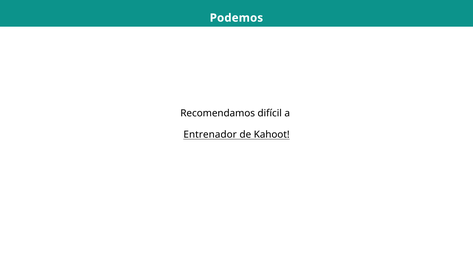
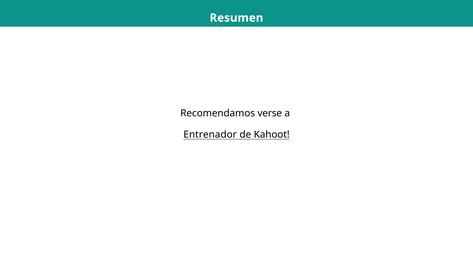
Podemos: Podemos -> Resumen
difícil: difícil -> verse
